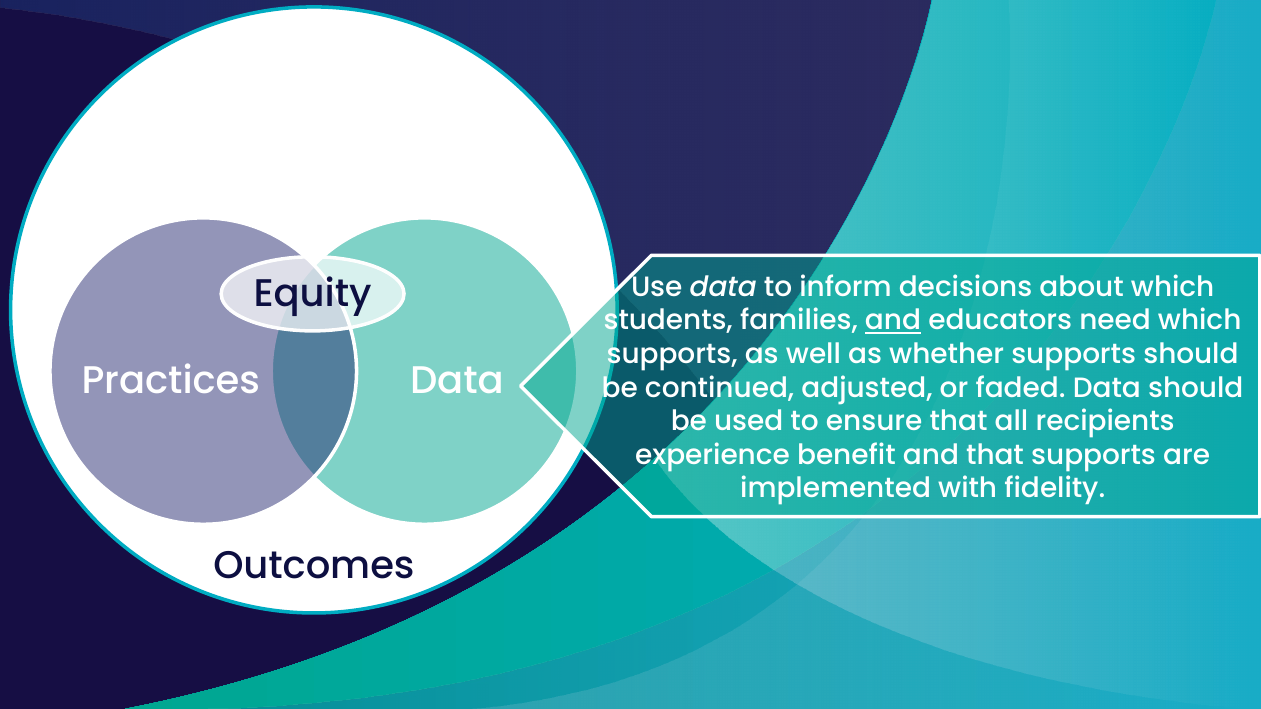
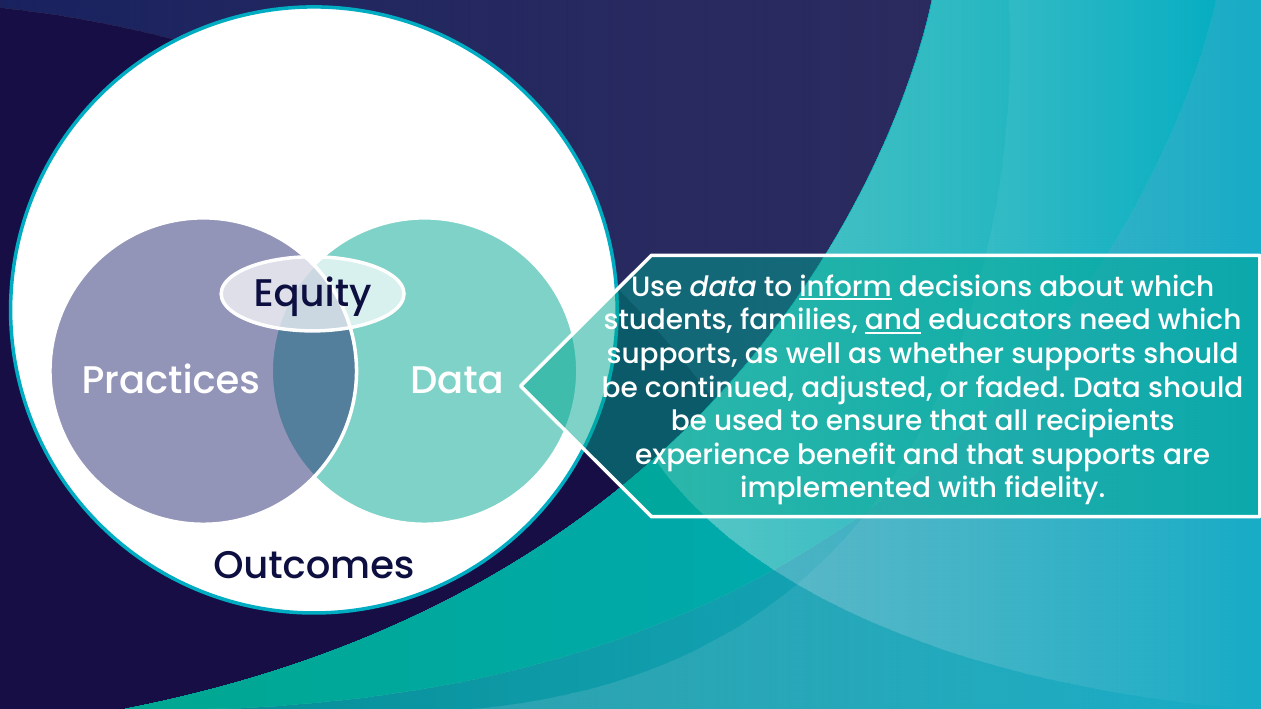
inform underline: none -> present
